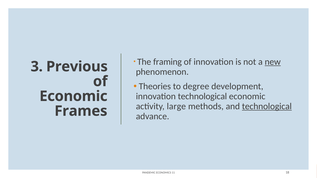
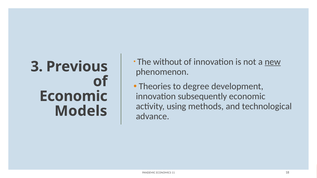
framing: framing -> without
innovation technological: technological -> subsequently
large: large -> using
technological at (267, 106) underline: present -> none
Frames: Frames -> Models
